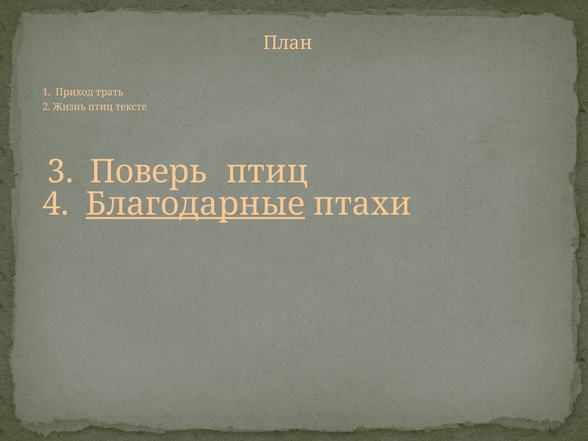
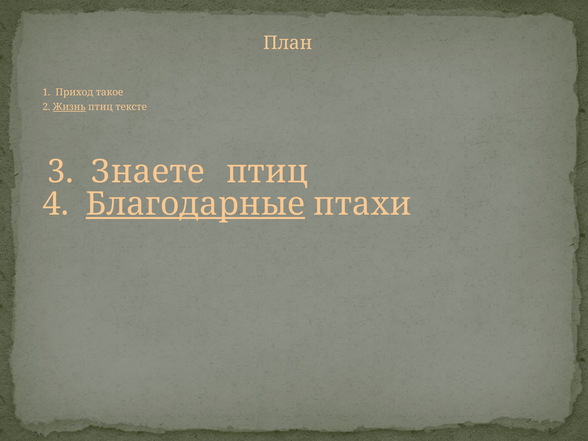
трать: трать -> такое
Жизнь underline: none -> present
Поверь: Поверь -> Знаете
